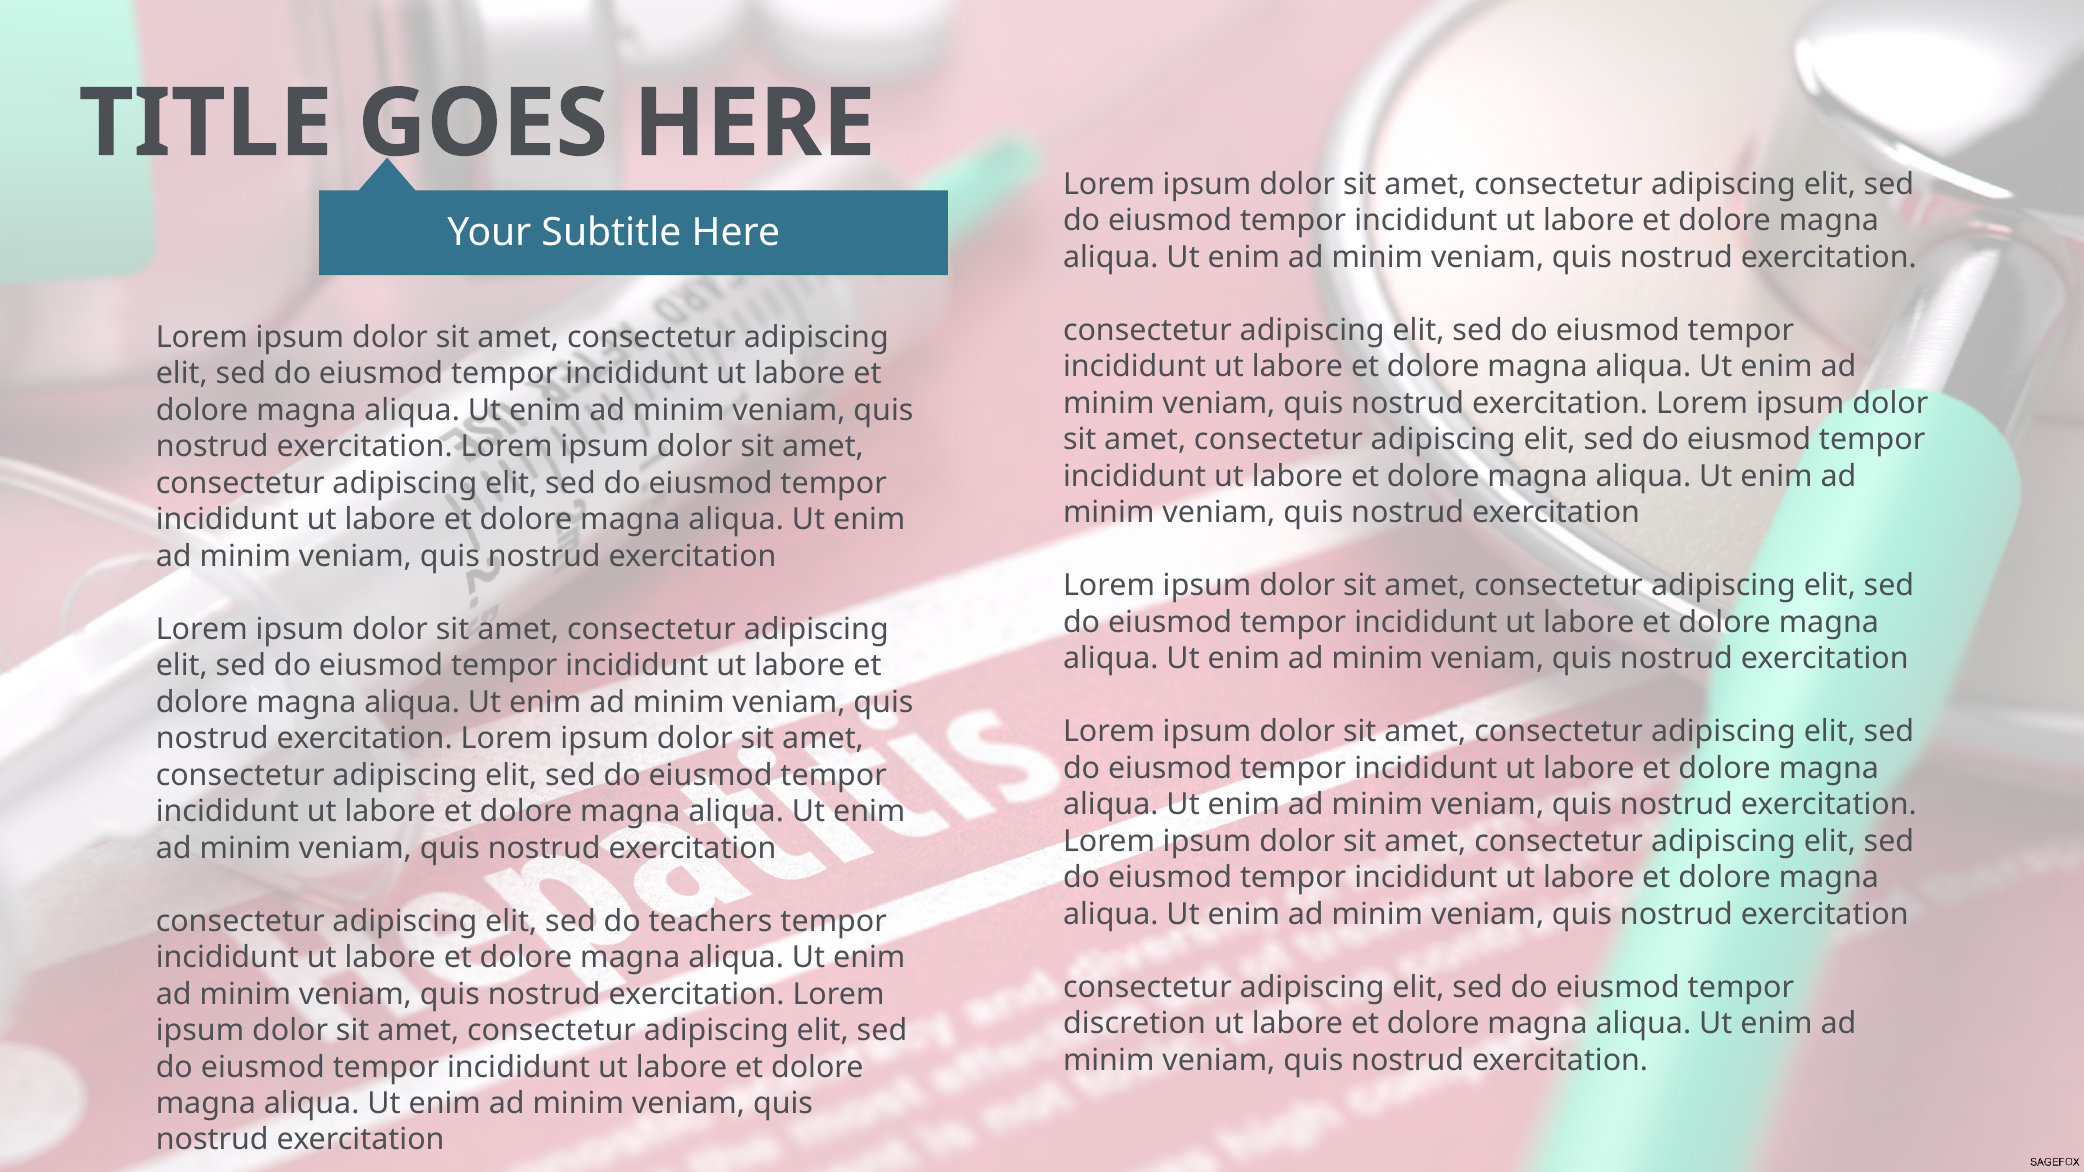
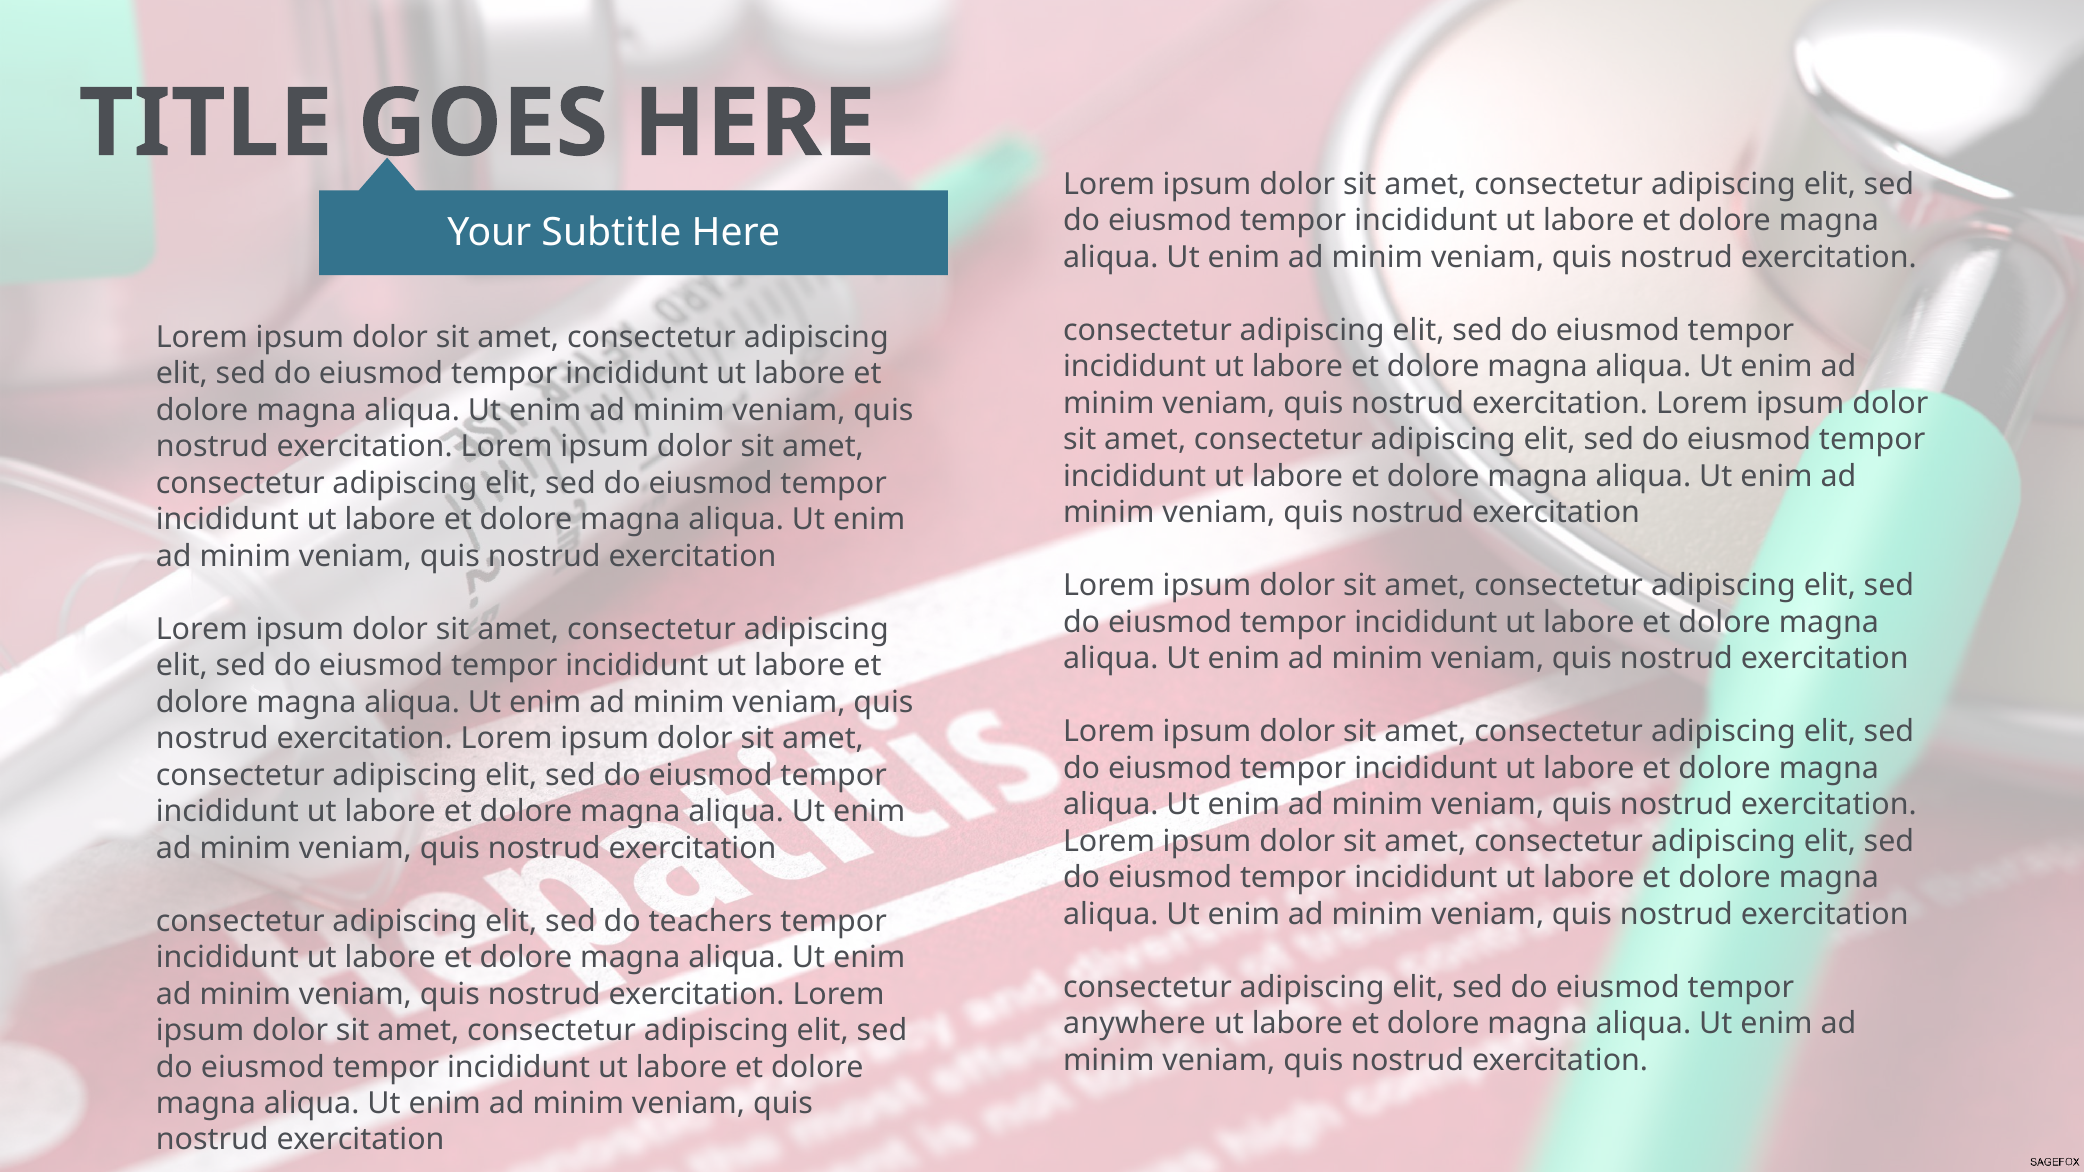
discretion: discretion -> anywhere
